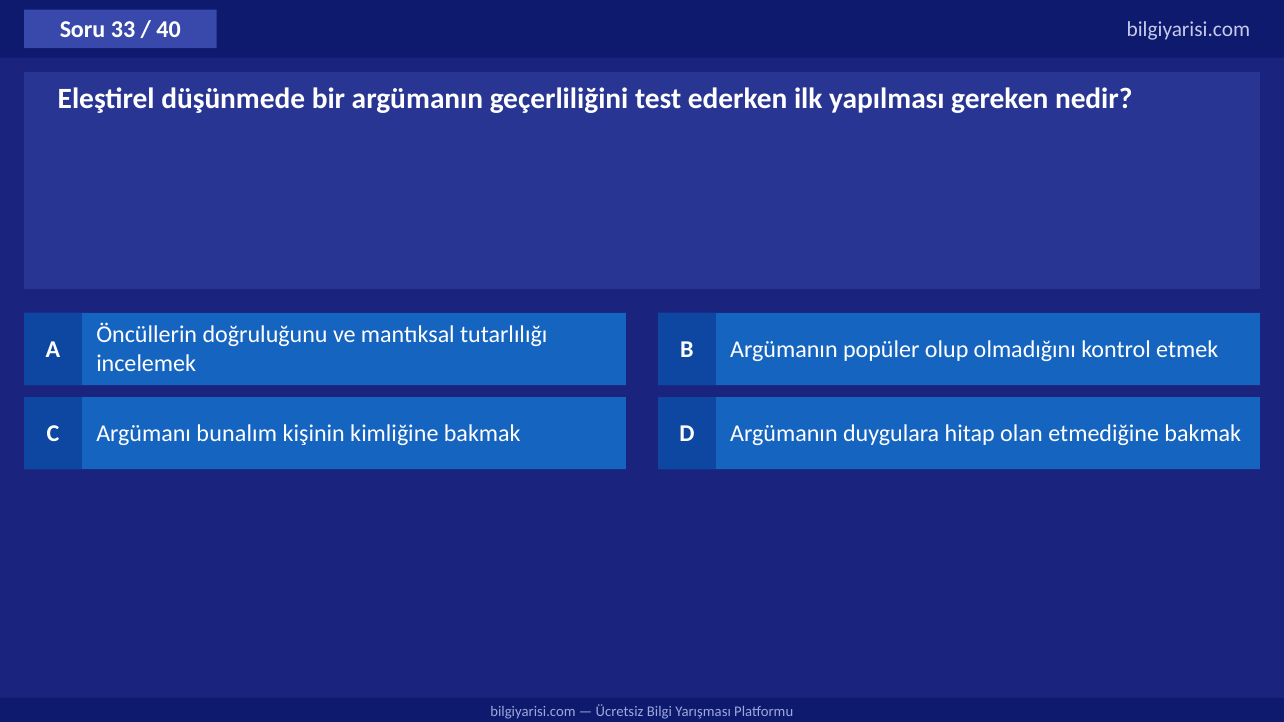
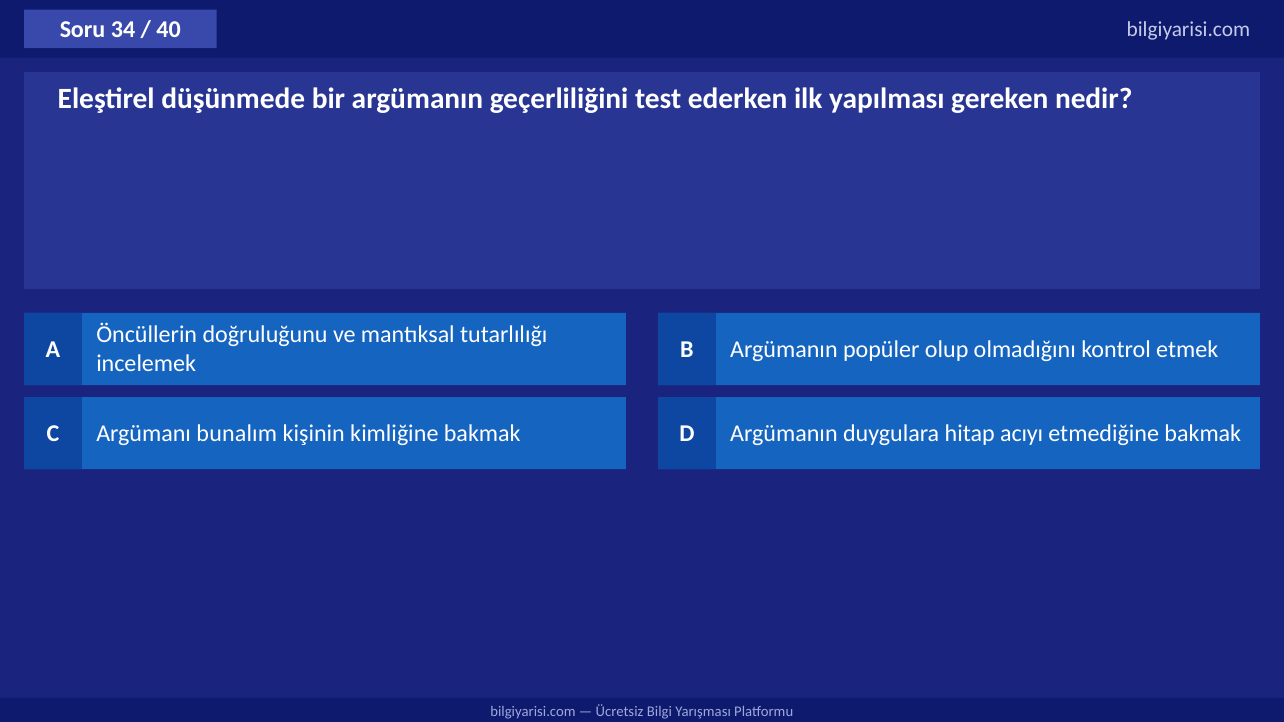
33: 33 -> 34
olan: olan -> acıyı
